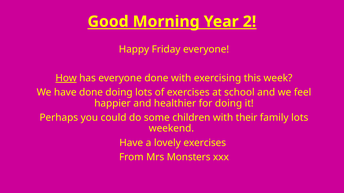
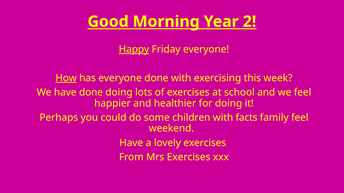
Happy underline: none -> present
their: their -> facts
family lots: lots -> feel
Mrs Monsters: Monsters -> Exercises
